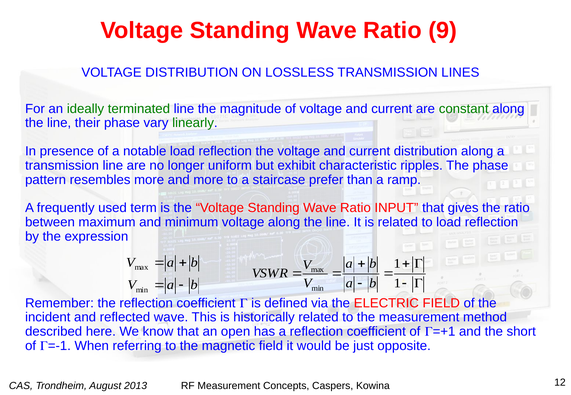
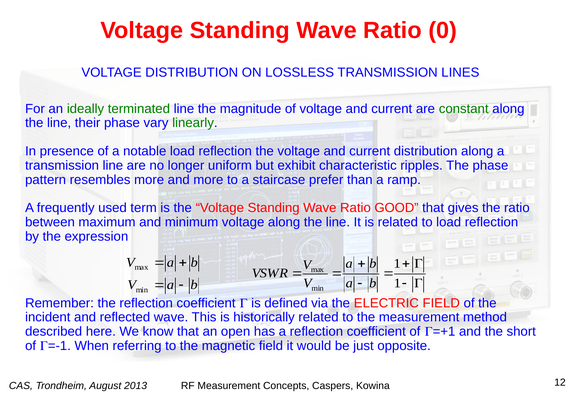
9: 9 -> 0
INPUT: INPUT -> GOOD
